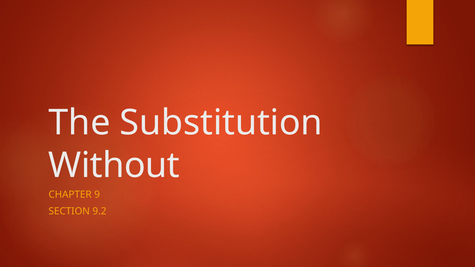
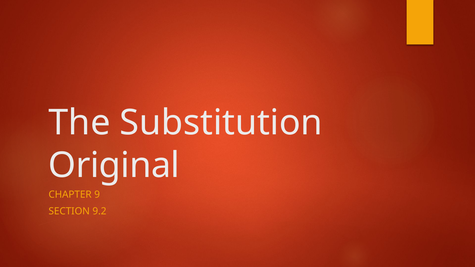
Without: Without -> Original
